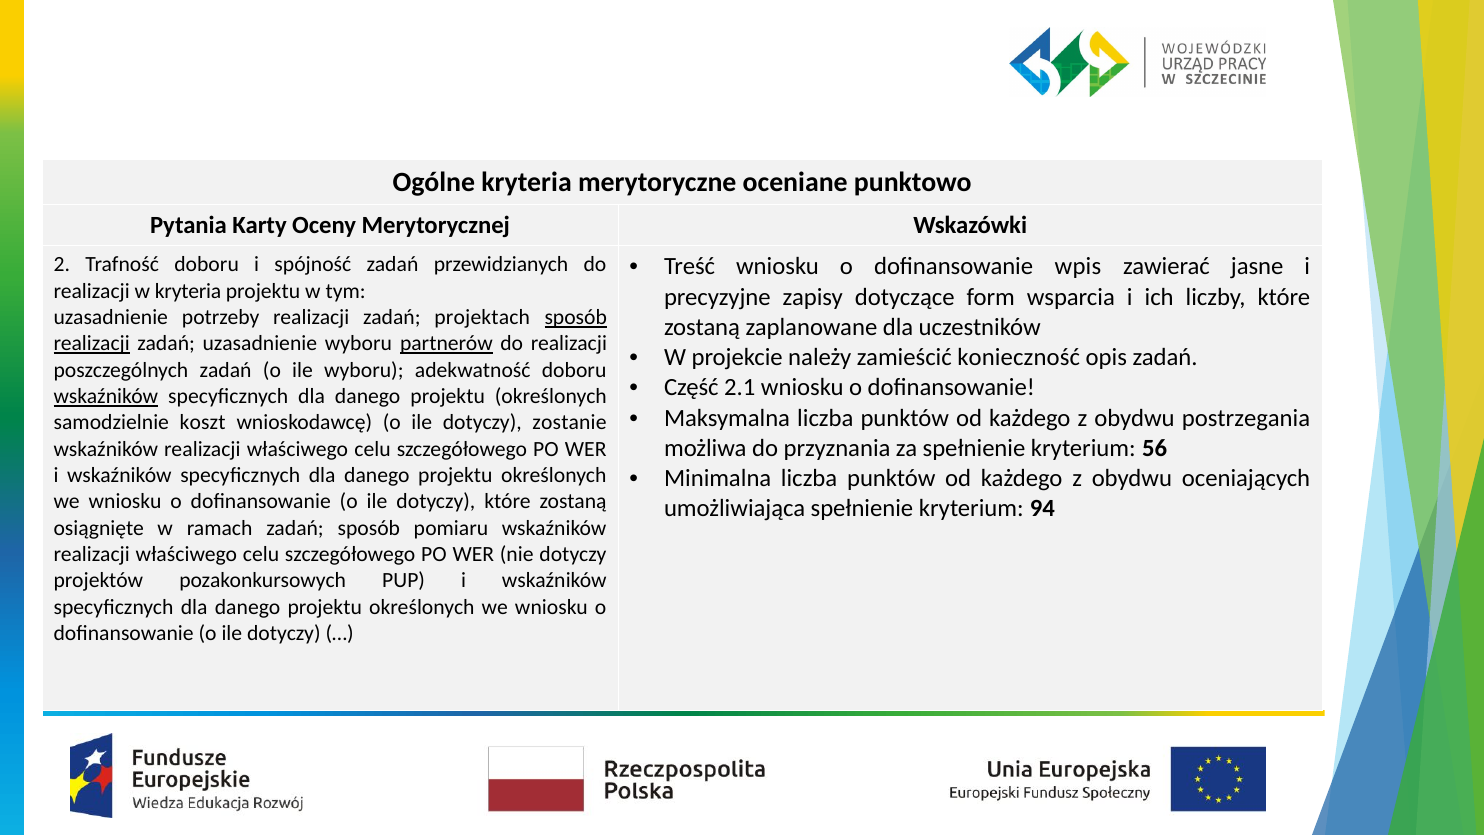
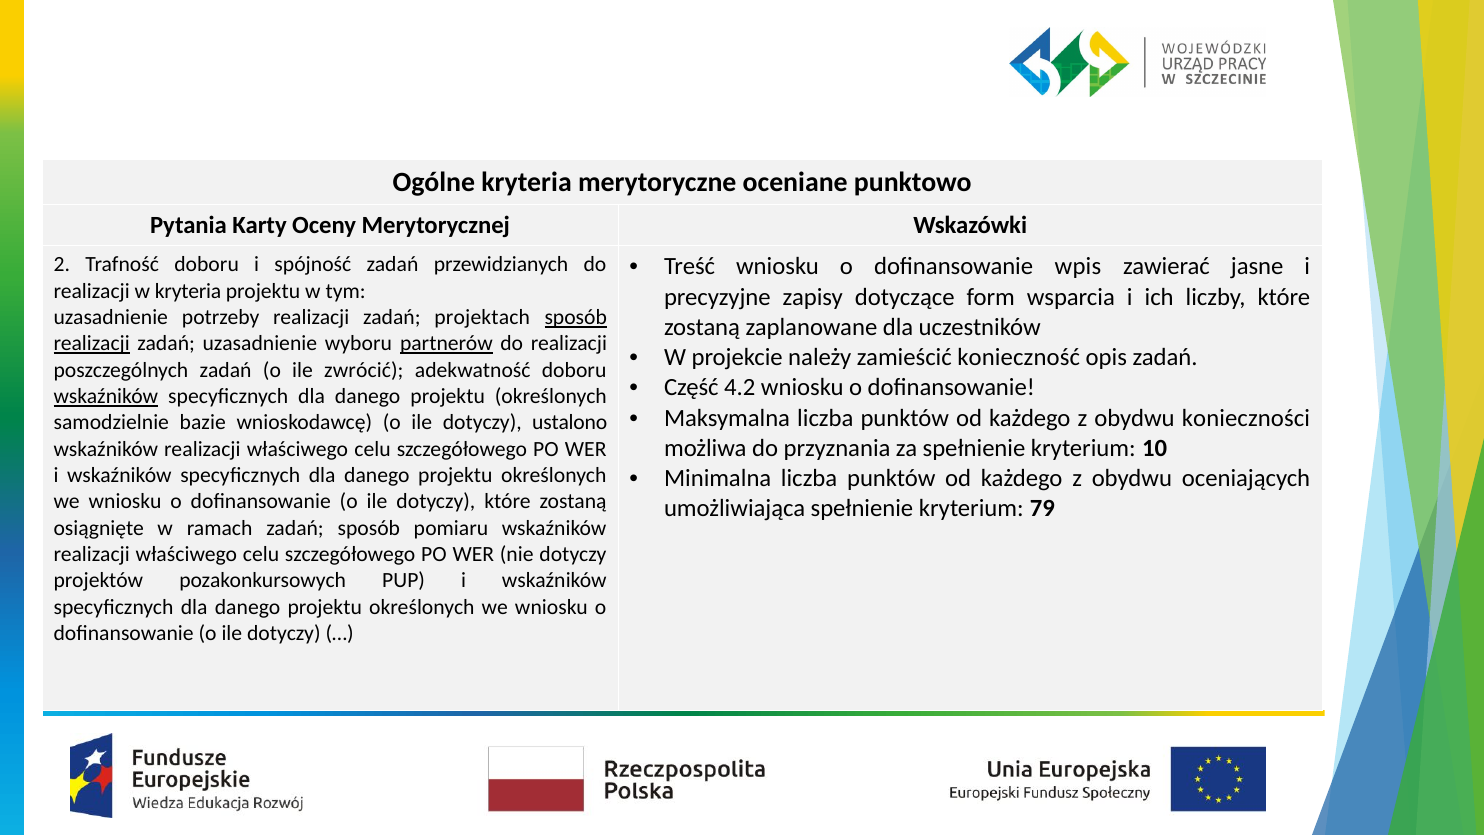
ile wyboru: wyboru -> zwrócić
2.1: 2.1 -> 4.2
postrzegania: postrzegania -> konieczności
koszt: koszt -> bazie
zostanie: zostanie -> ustalono
56: 56 -> 10
94: 94 -> 79
